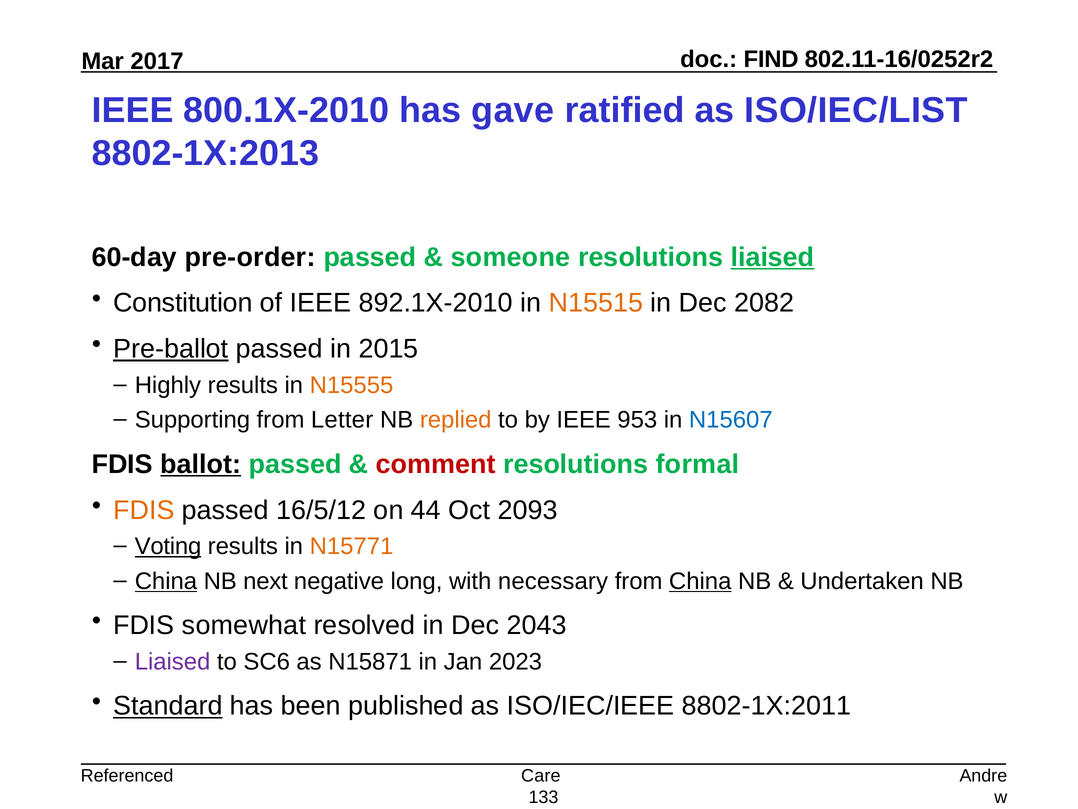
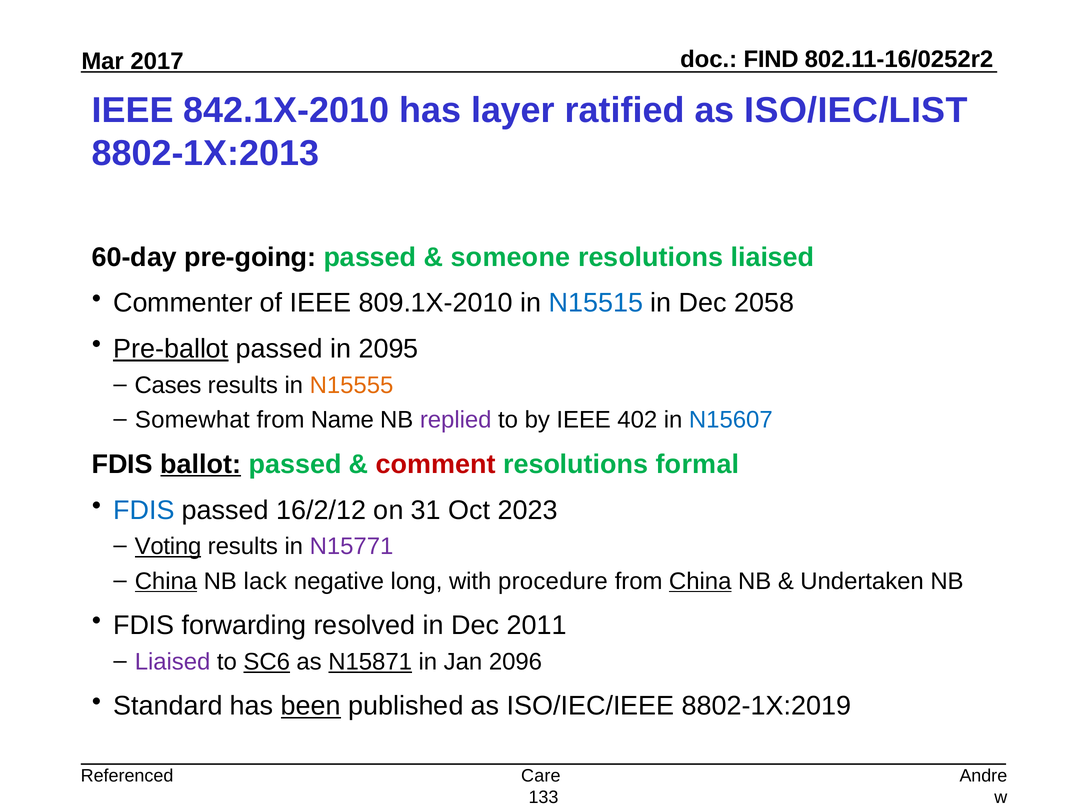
800.1X-2010: 800.1X-2010 -> 842.1X-2010
gave: gave -> layer
pre-order: pre-order -> pre-going
liaised at (772, 257) underline: present -> none
Constitution: Constitution -> Commenter
892.1X-2010: 892.1X-2010 -> 809.1X-2010
N15515 colour: orange -> blue
2082: 2082 -> 2058
2015: 2015 -> 2095
Highly: Highly -> Cases
Supporting: Supporting -> Somewhat
Letter: Letter -> Name
replied colour: orange -> purple
953: 953 -> 402
FDIS at (144, 510) colour: orange -> blue
16/5/12: 16/5/12 -> 16/2/12
44: 44 -> 31
2093: 2093 -> 2023
N15771 colour: orange -> purple
next: next -> lack
necessary: necessary -> procedure
somewhat: somewhat -> forwarding
2043: 2043 -> 2011
SC6 underline: none -> present
N15871 underline: none -> present
2023: 2023 -> 2096
Standard underline: present -> none
been underline: none -> present
8802-1X:2011: 8802-1X:2011 -> 8802-1X:2019
